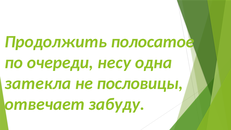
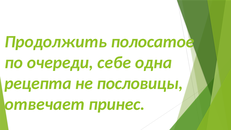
несу: несу -> себе
затекла: затекла -> рецепта
забуду: забуду -> принес
